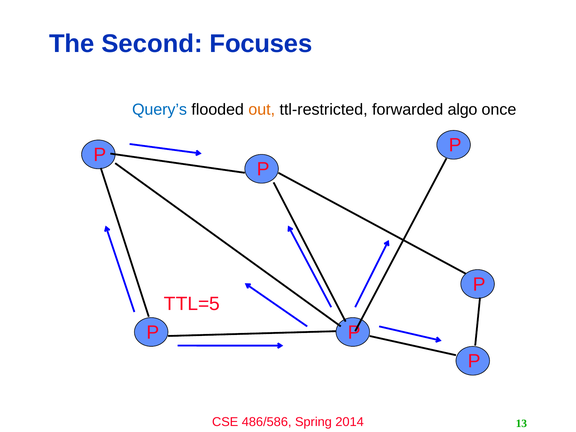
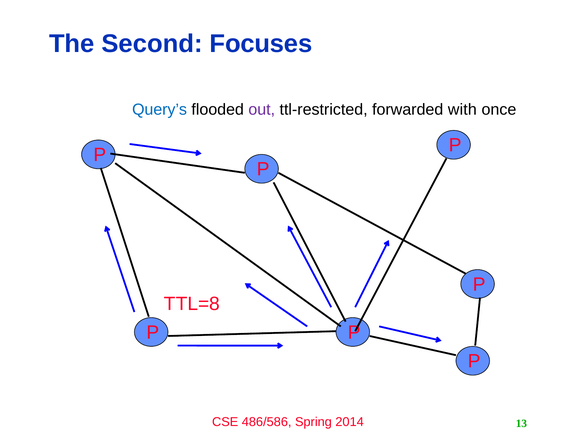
out colour: orange -> purple
algo: algo -> with
TTL=5: TTL=5 -> TTL=8
